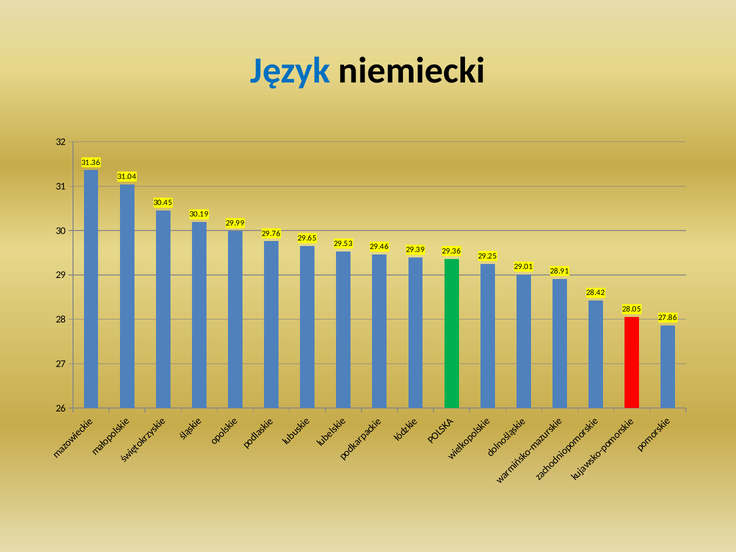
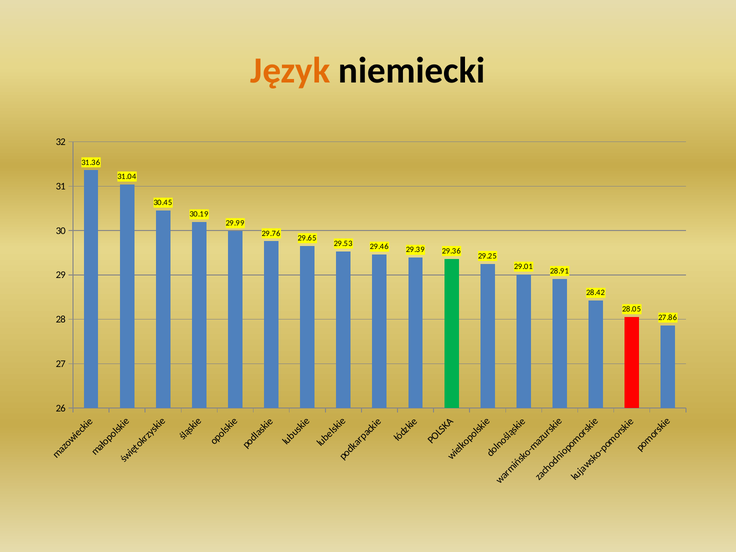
Język colour: blue -> orange
